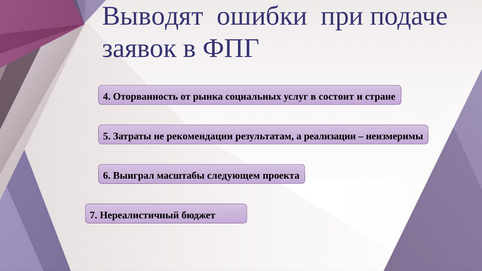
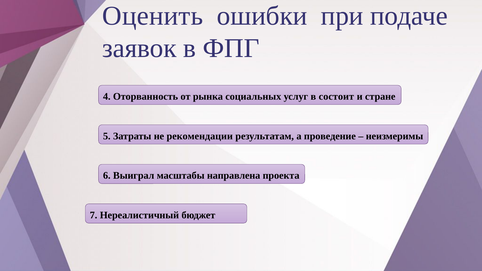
Выводят: Выводят -> Оценить
реализации: реализации -> проведение
следующем: следующем -> направлена
